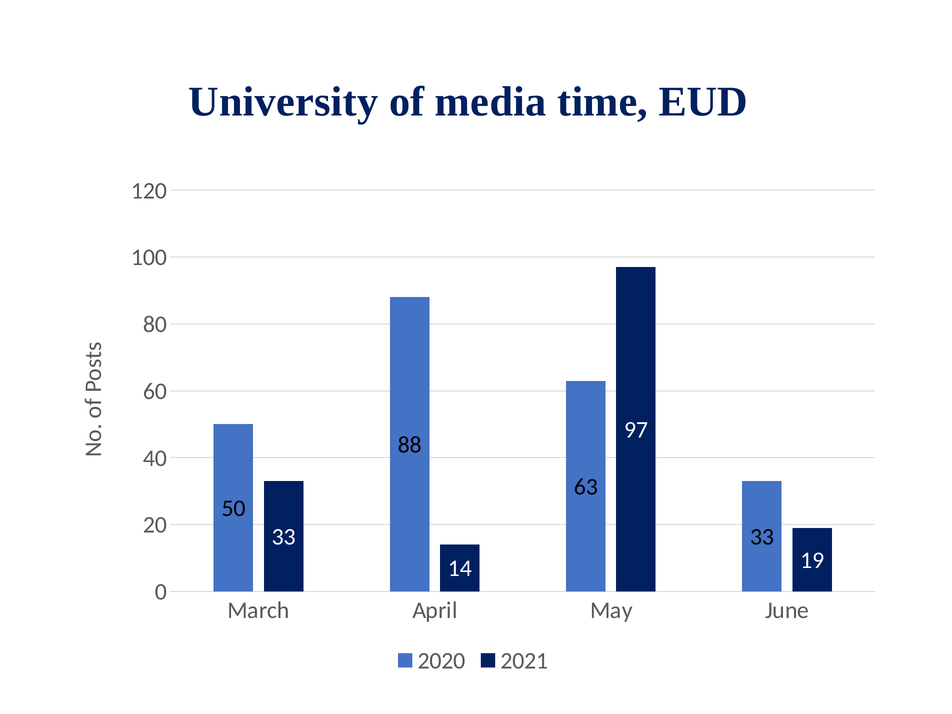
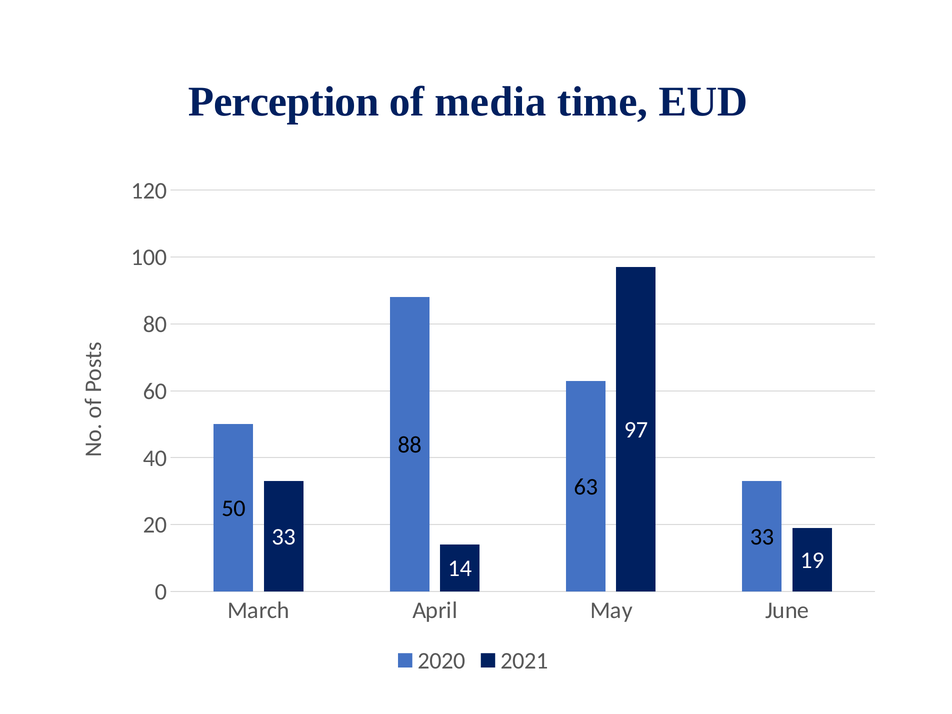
University: University -> Perception
